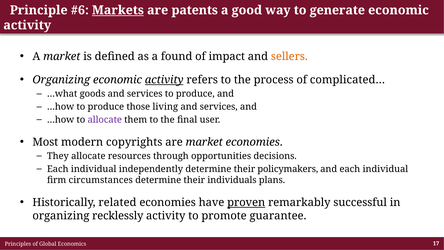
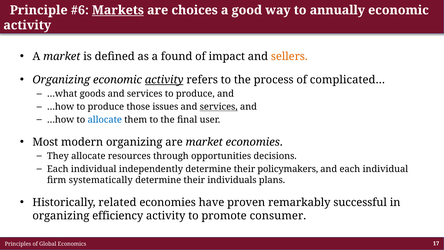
patents: patents -> choices
generate: generate -> annually
living: living -> issues
services at (219, 107) underline: none -> present
allocate at (105, 120) colour: purple -> blue
modern copyrights: copyrights -> organizing
circumstances: circumstances -> systematically
proven underline: present -> none
recklessly: recklessly -> efficiency
guarantee: guarantee -> consumer
